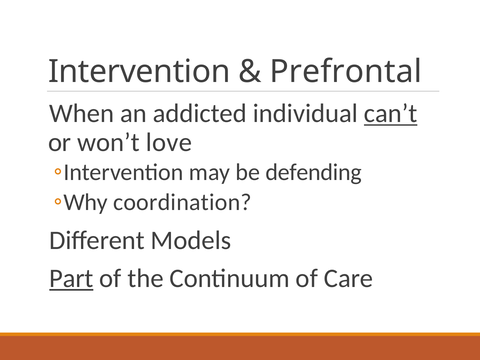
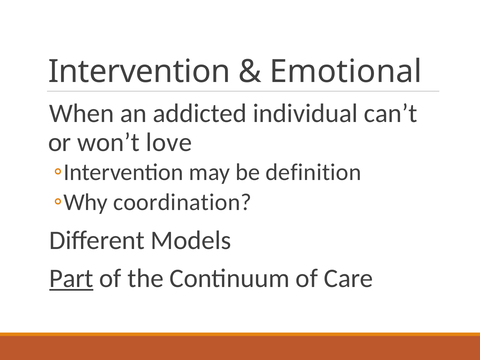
Prefrontal: Prefrontal -> Emotional
can’t underline: present -> none
defending: defending -> definition
